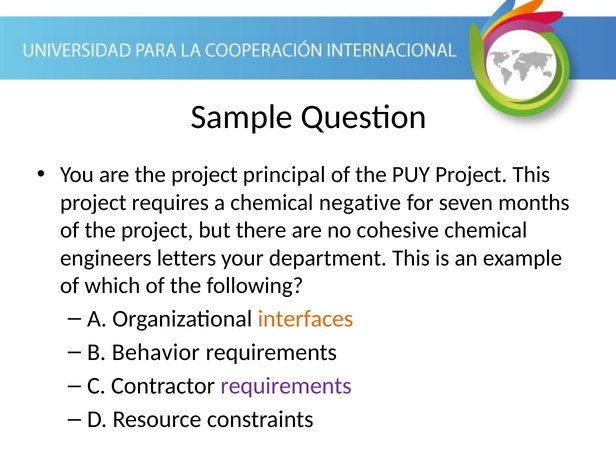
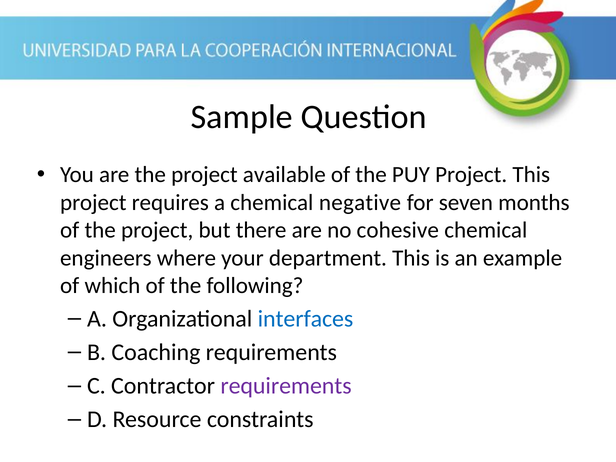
principal: principal -> available
letters: letters -> where
interfaces colour: orange -> blue
Behavior: Behavior -> Coaching
